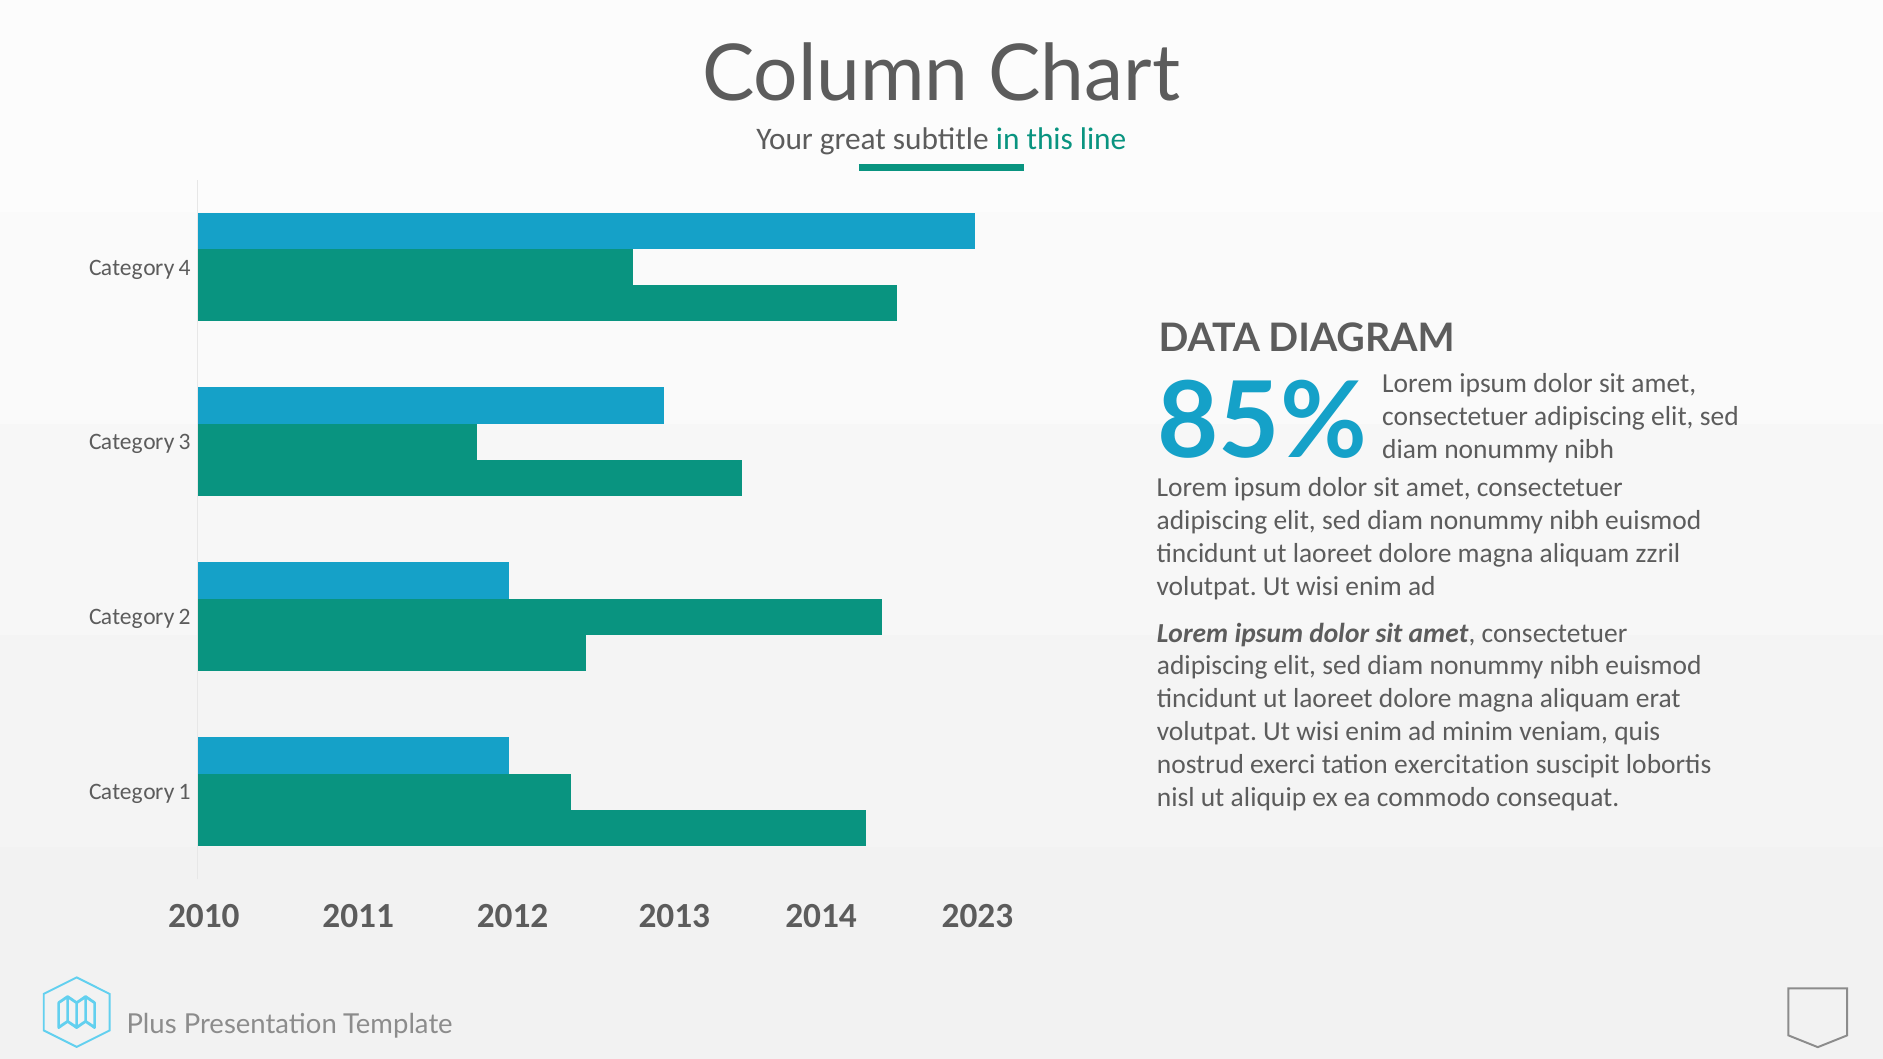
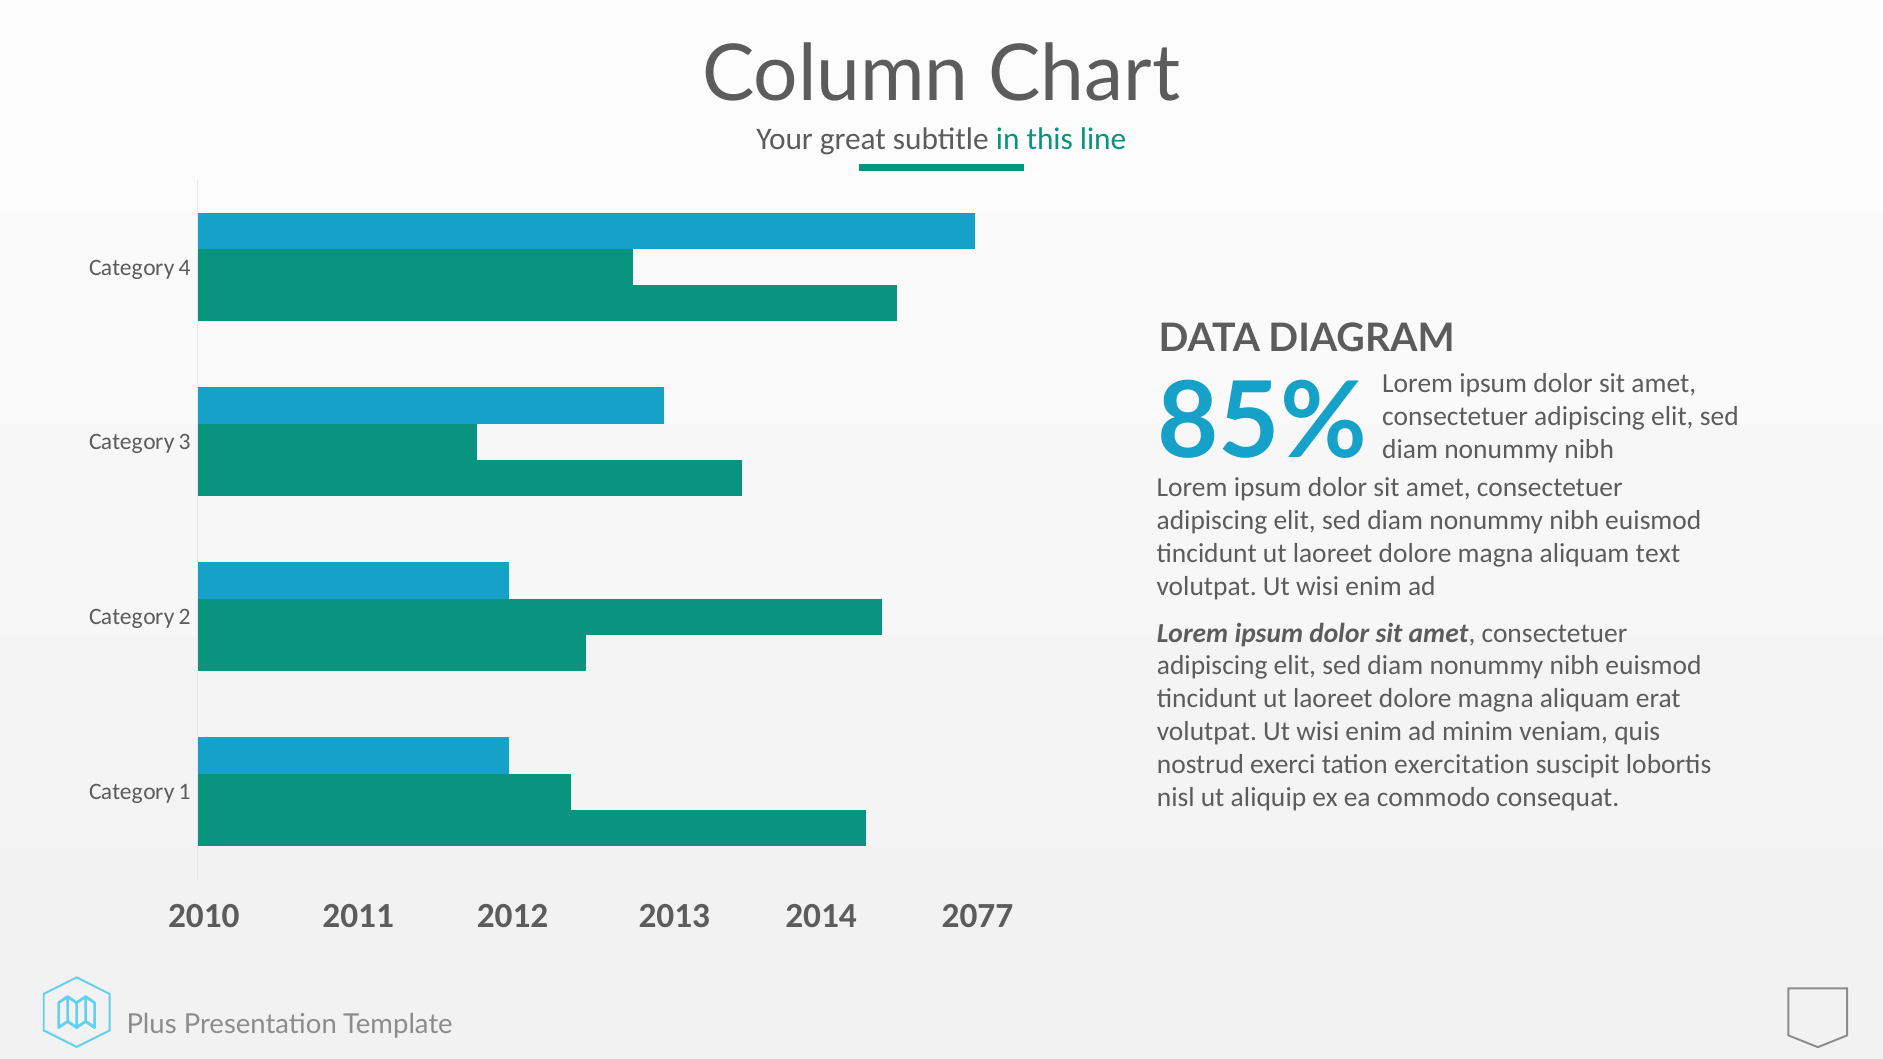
zzril: zzril -> text
2023: 2023 -> 2077
